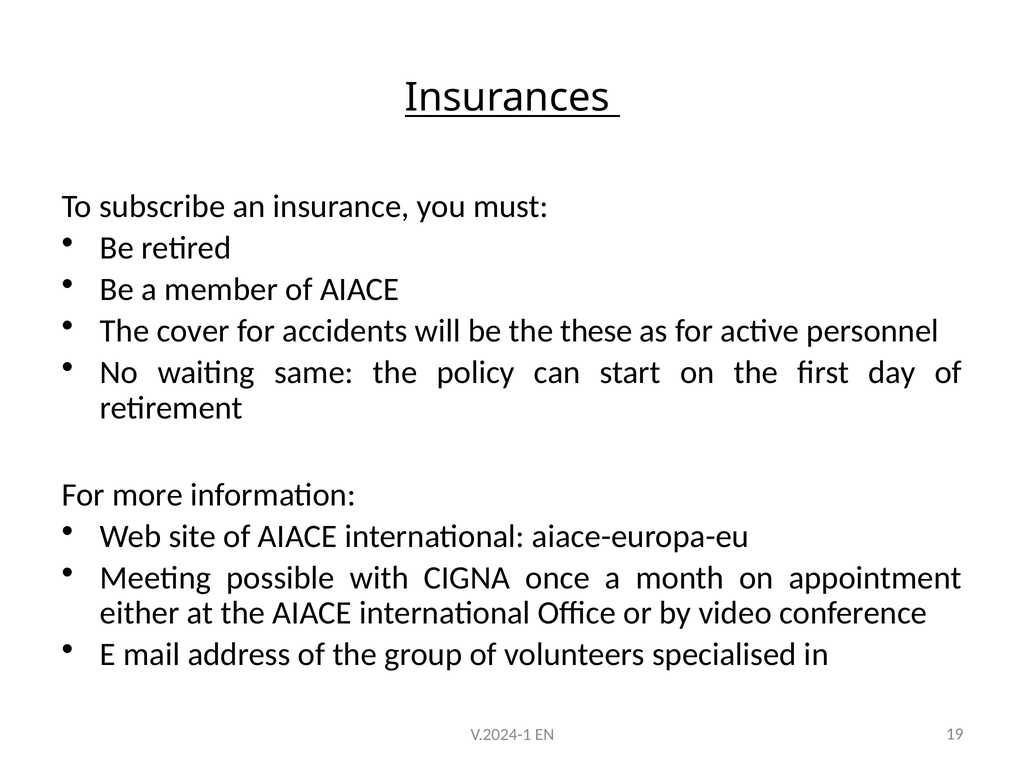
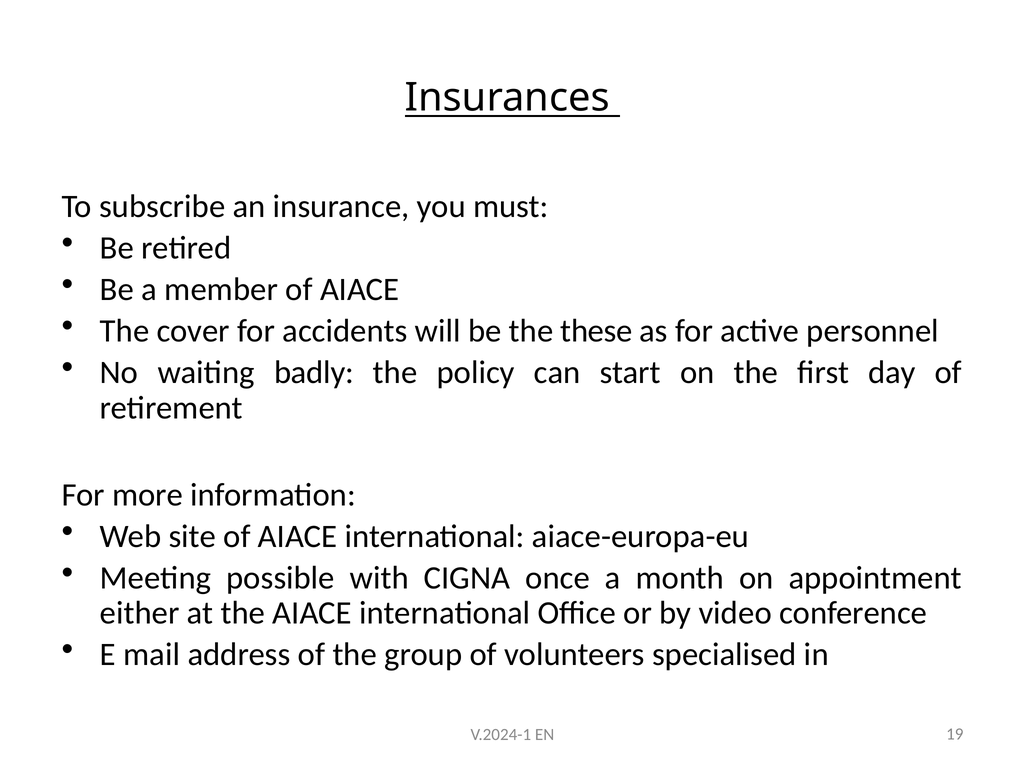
same: same -> badly
